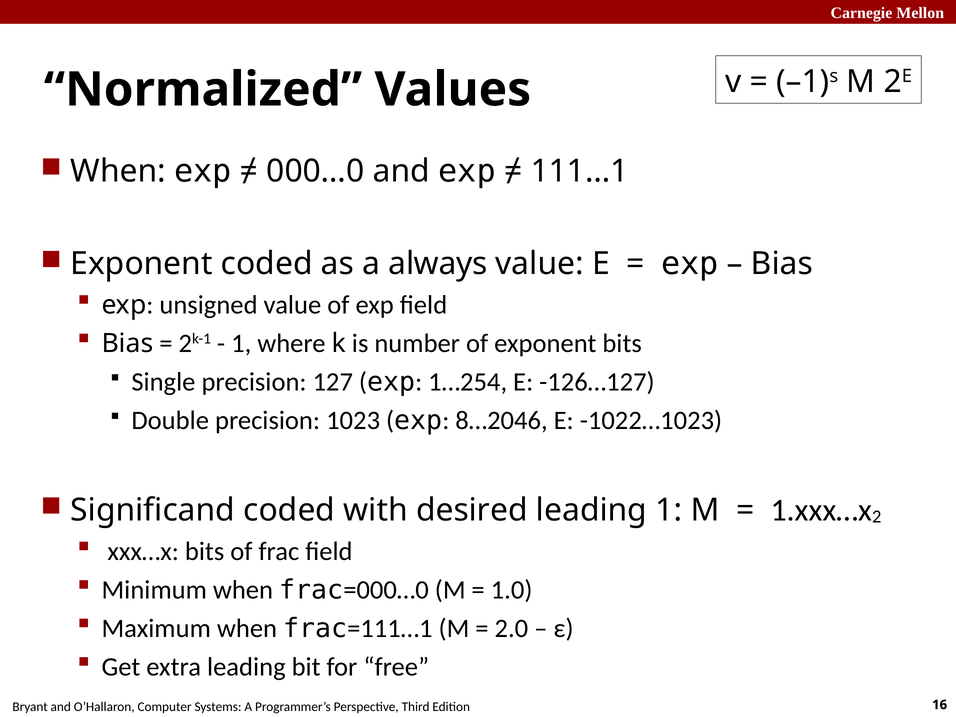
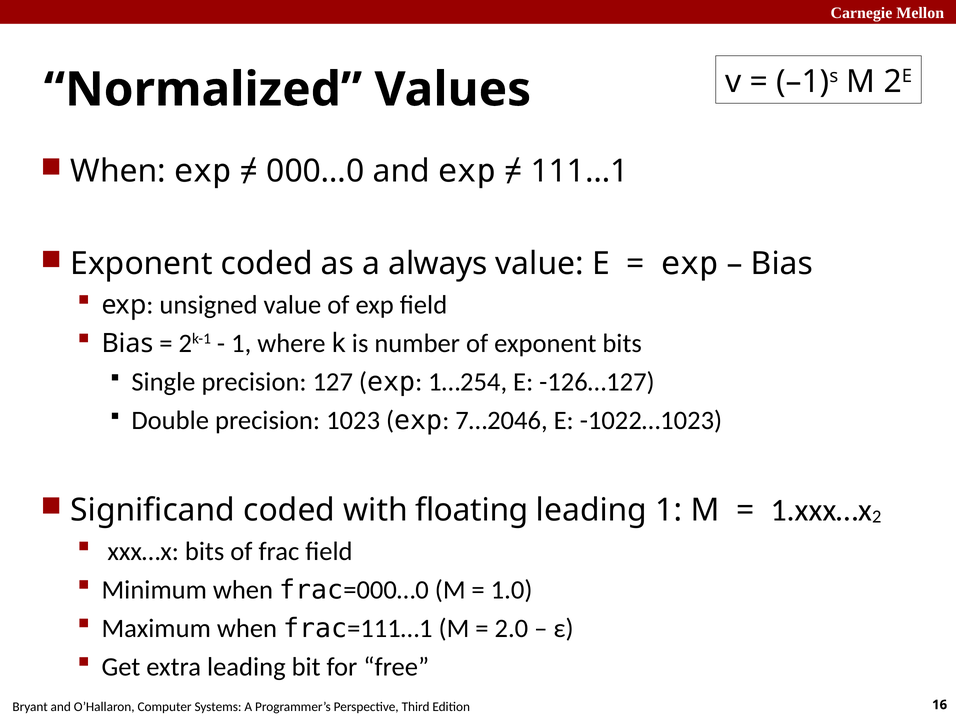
8…2046: 8…2046 -> 7…2046
desired: desired -> floating
